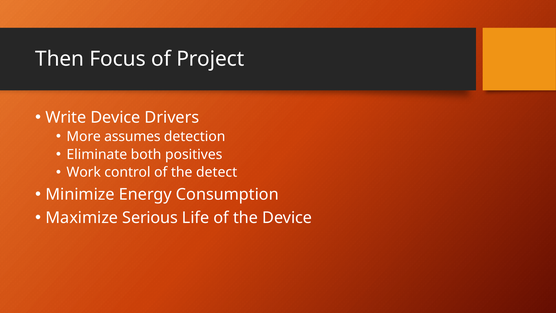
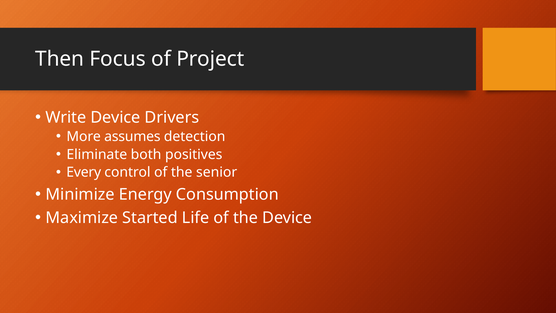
Work: Work -> Every
detect: detect -> senior
Serious: Serious -> Started
